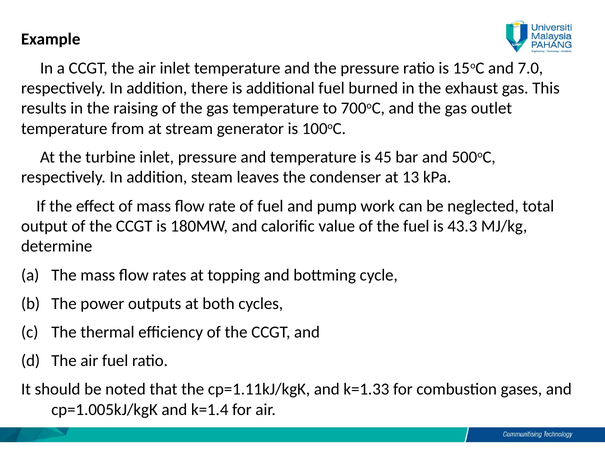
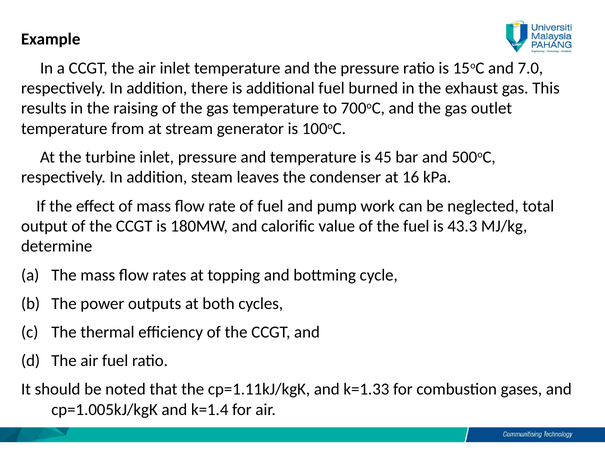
13: 13 -> 16
